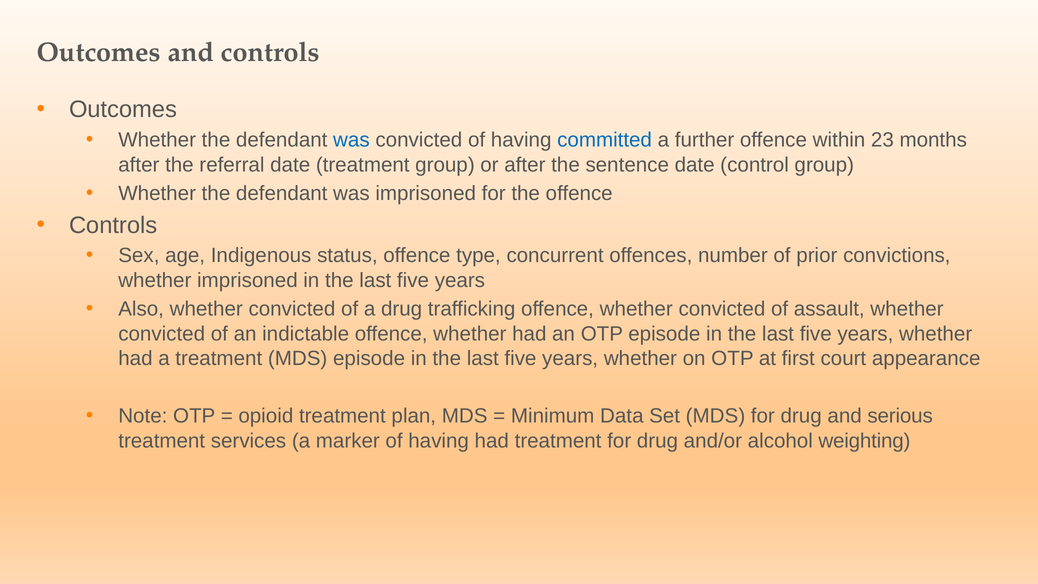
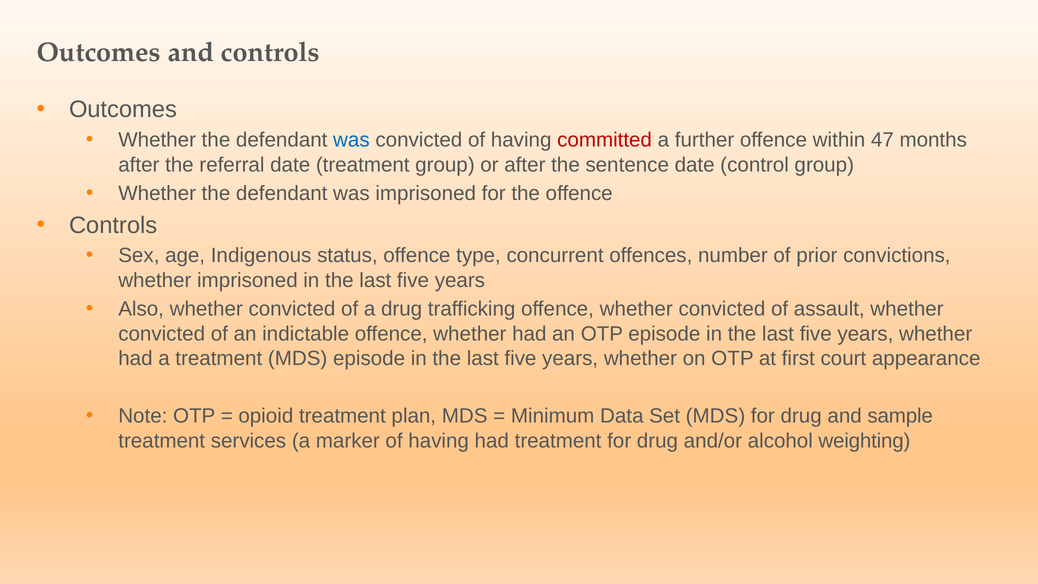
committed colour: blue -> red
23: 23 -> 47
serious: serious -> sample
